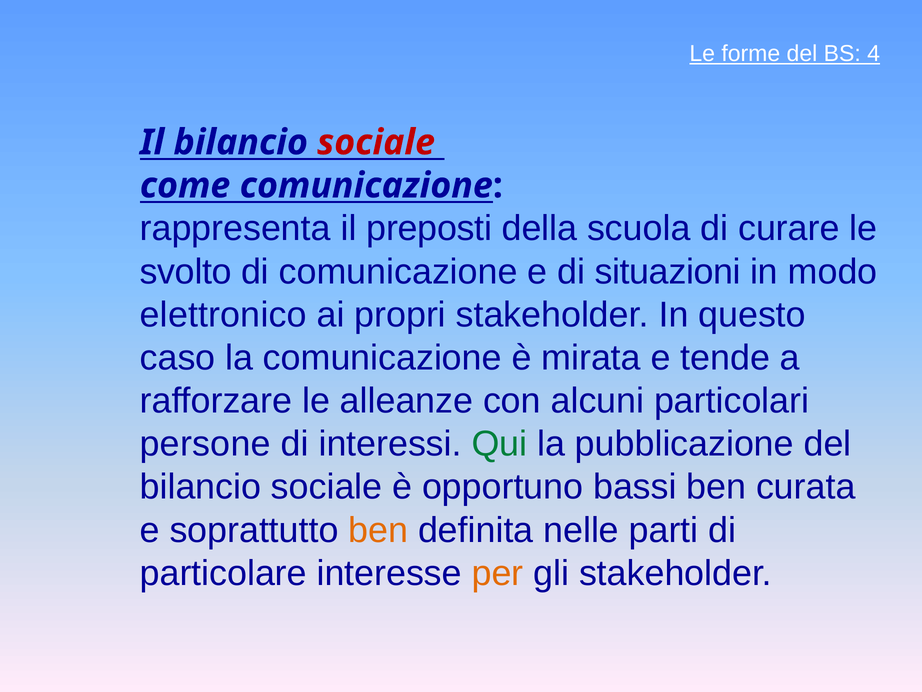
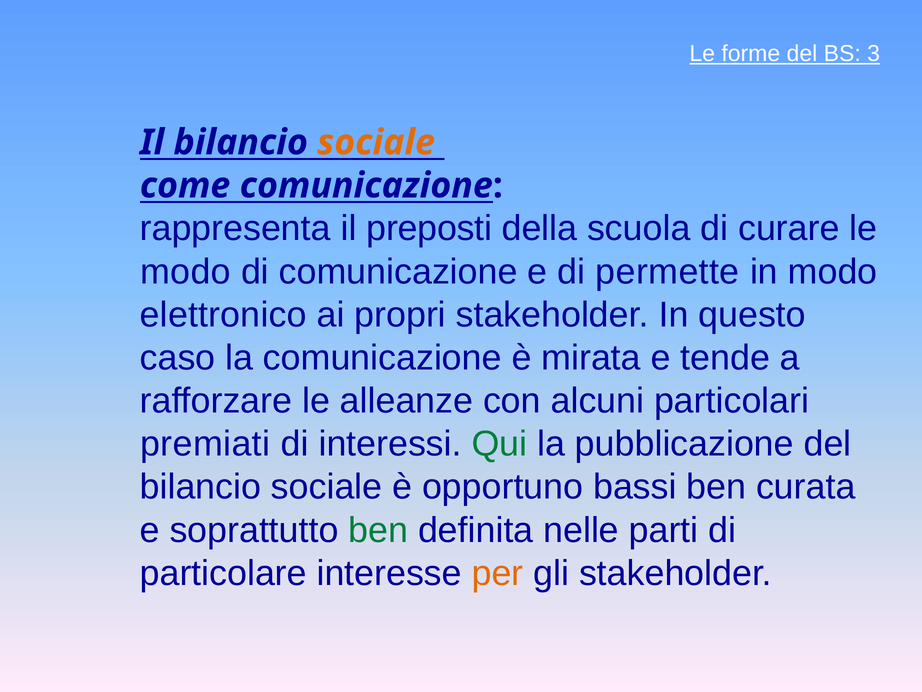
4: 4 -> 3
sociale at (376, 142) colour: red -> orange
svolto at (186, 272): svolto -> modo
situazioni: situazioni -> permette
persone: persone -> premiati
ben at (378, 530) colour: orange -> green
